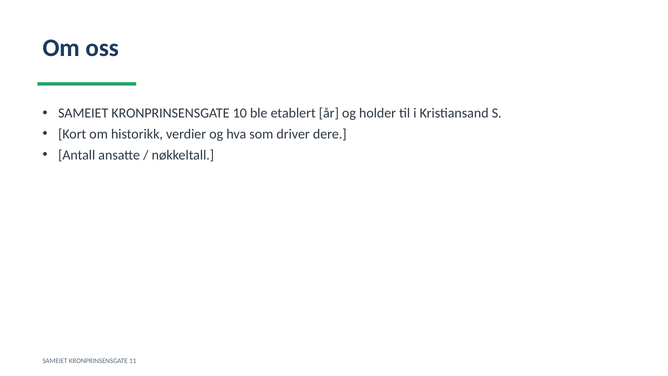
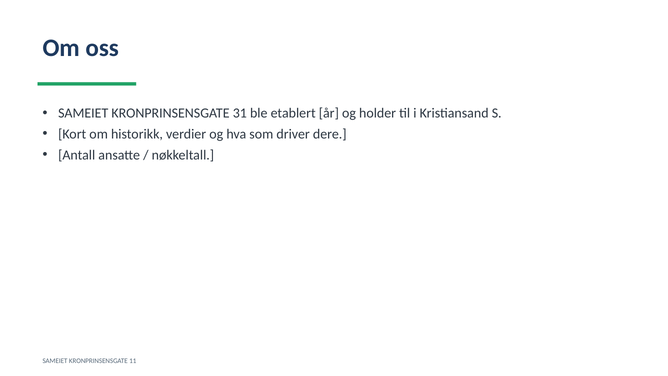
10: 10 -> 31
